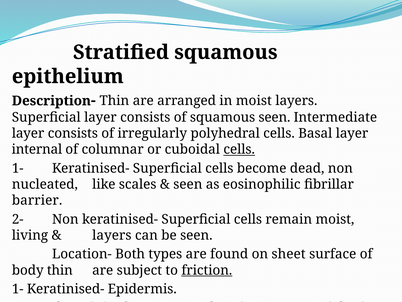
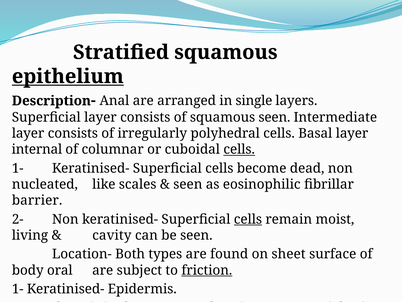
epithelium underline: none -> present
Description- Thin: Thin -> Anal
in moist: moist -> single
cells at (248, 219) underline: none -> present
layers at (112, 235): layers -> cavity
body thin: thin -> oral
